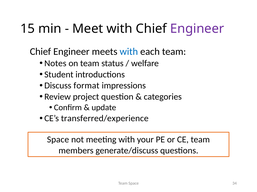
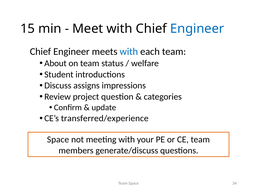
Engineer at (197, 29) colour: purple -> blue
Notes: Notes -> About
format: format -> assigns
